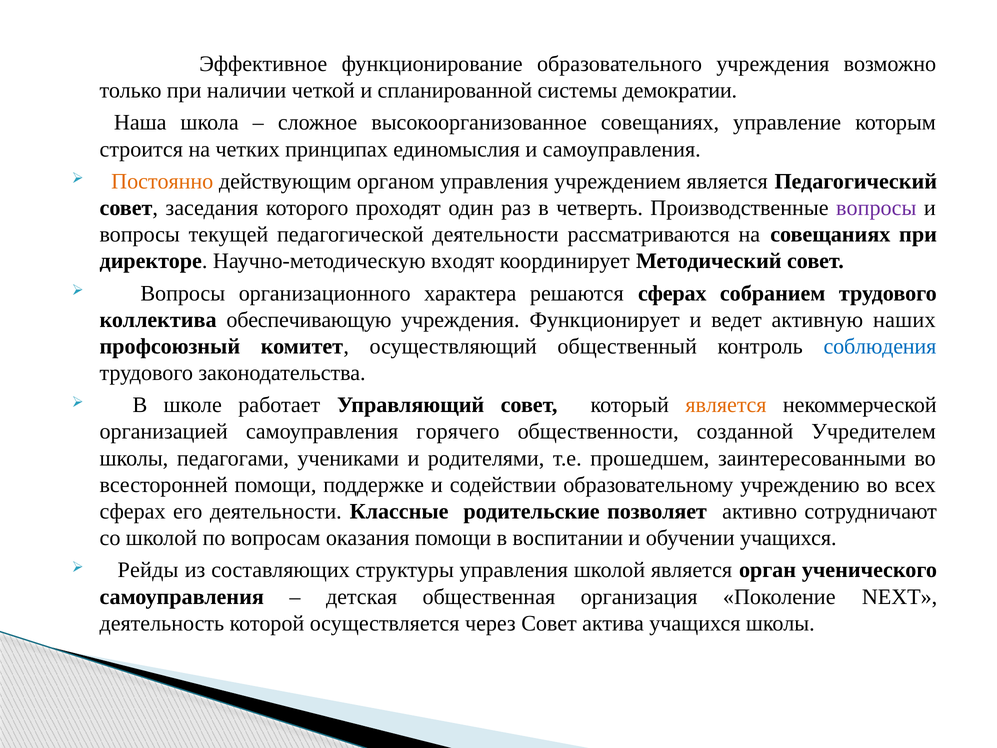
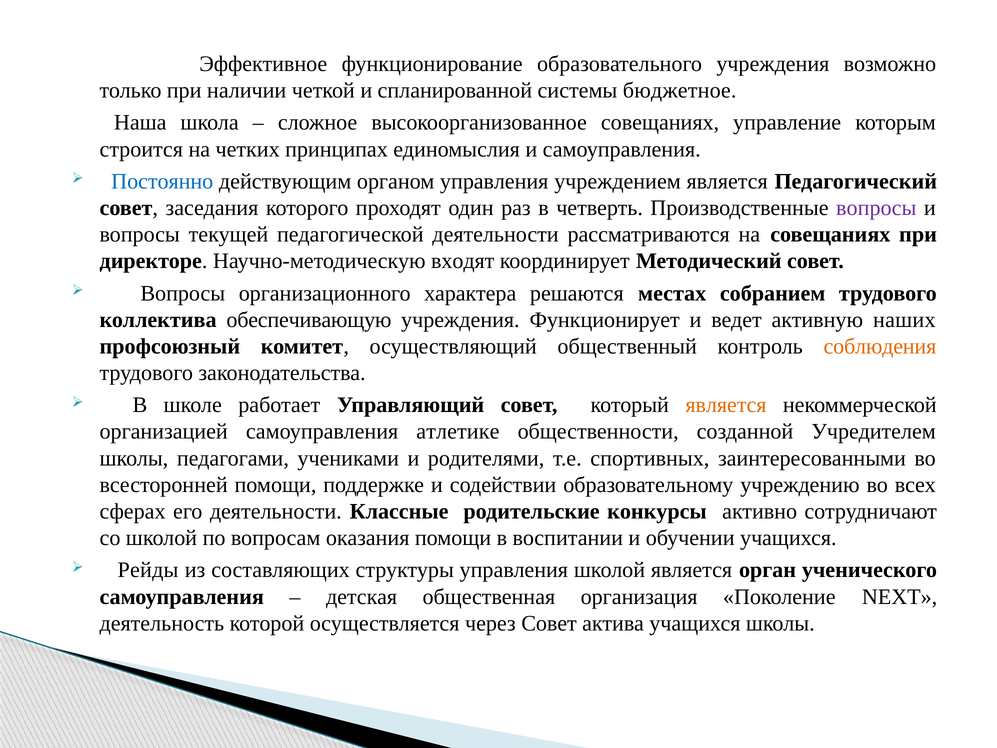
демократии: демократии -> бюджетное
Постоянно colour: orange -> blue
решаются сферах: сферах -> местах
соблюдения colour: blue -> orange
горячего: горячего -> атлетике
прошедшем: прошедшем -> спортивных
позволяет: позволяет -> конкурсы
